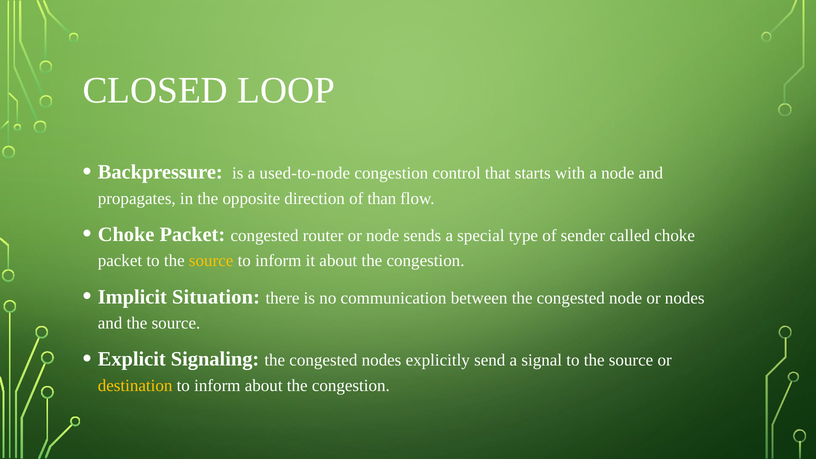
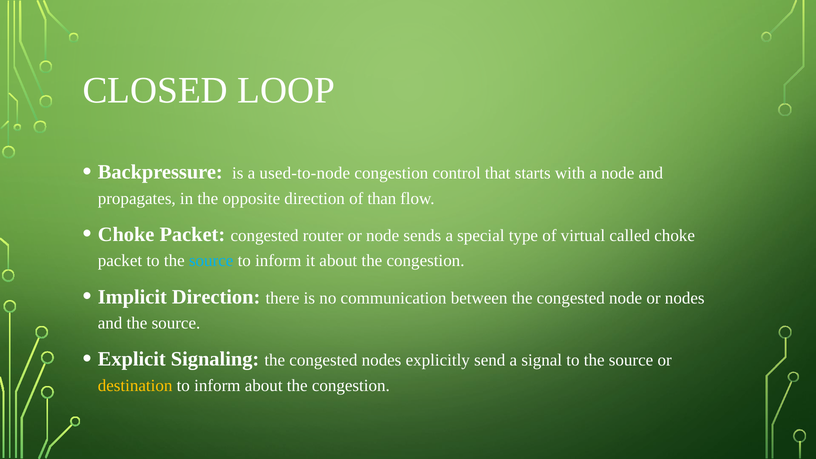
sender: sender -> virtual
source at (211, 261) colour: yellow -> light blue
Implicit Situation: Situation -> Direction
